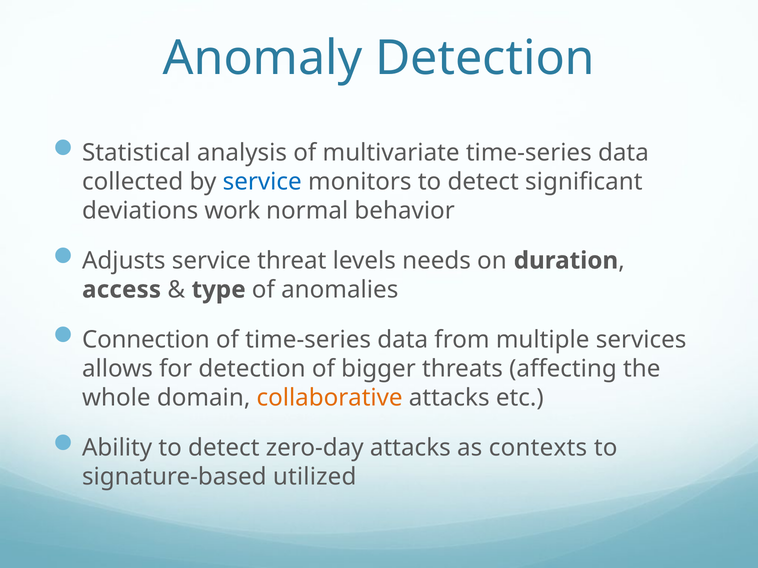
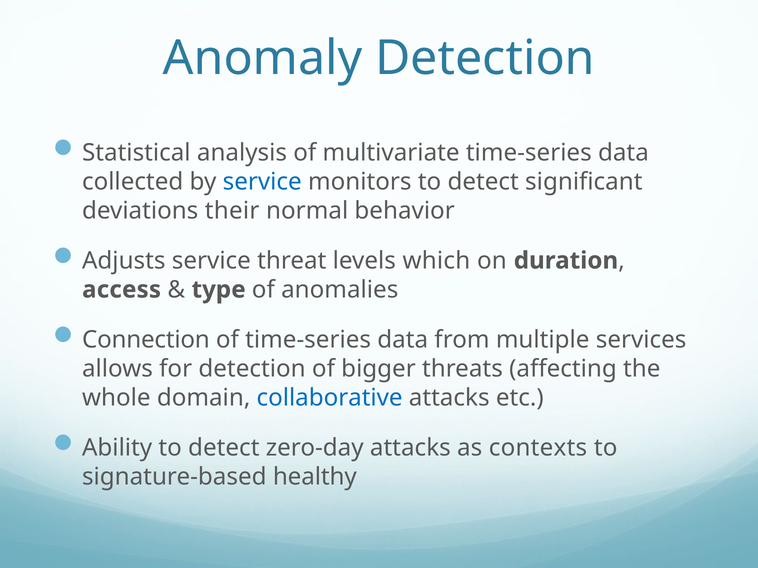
work: work -> their
needs: needs -> which
collaborative colour: orange -> blue
utilized: utilized -> healthy
